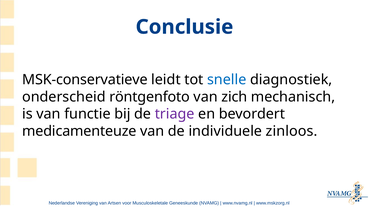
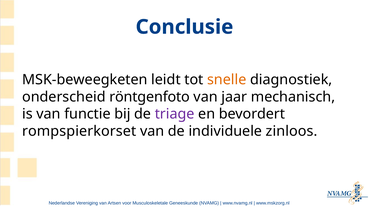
MSK-conservatieve: MSK-conservatieve -> MSK-beweegketen
snelle colour: blue -> orange
zich: zich -> jaar
medicamenteuze: medicamenteuze -> rompspierkorset
